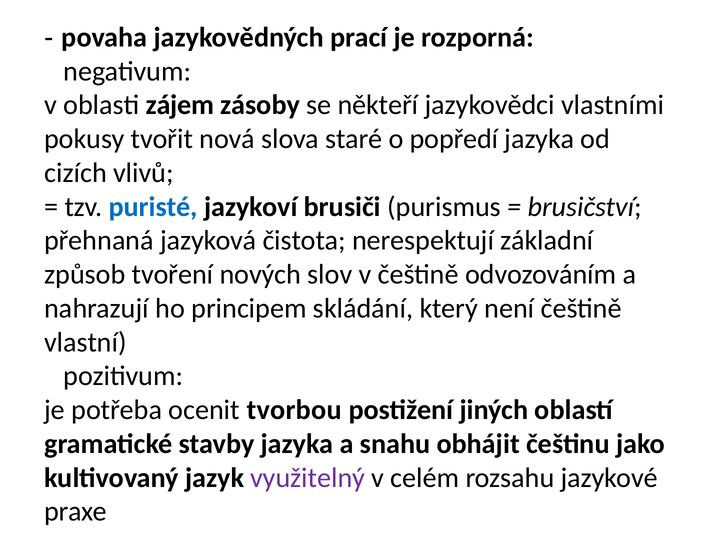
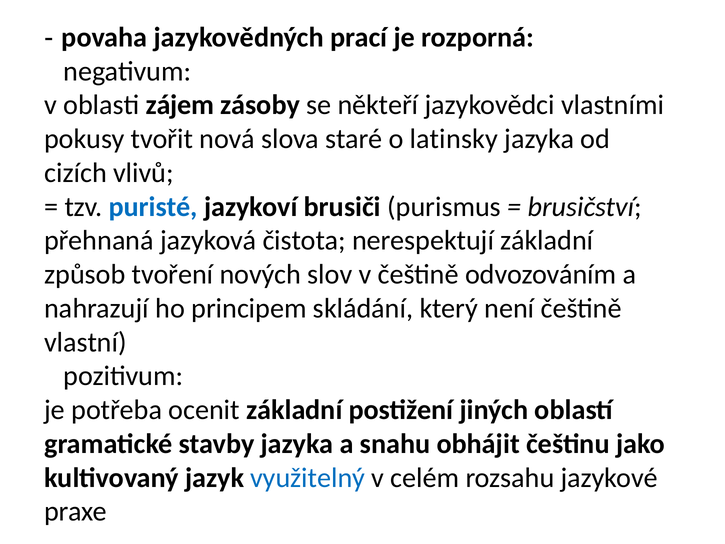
popředí: popředí -> latinsky
ocenit tvorbou: tvorbou -> základní
využitelný colour: purple -> blue
